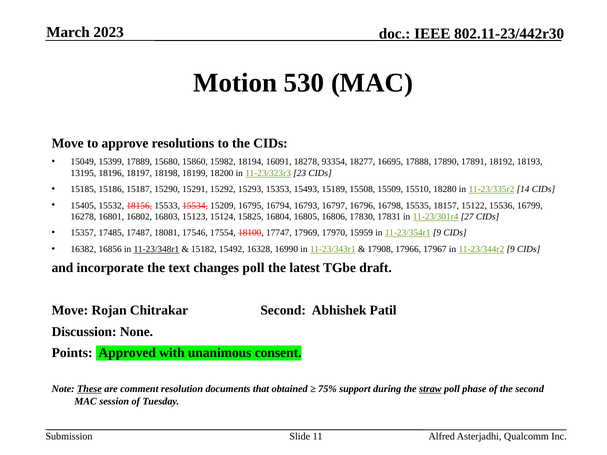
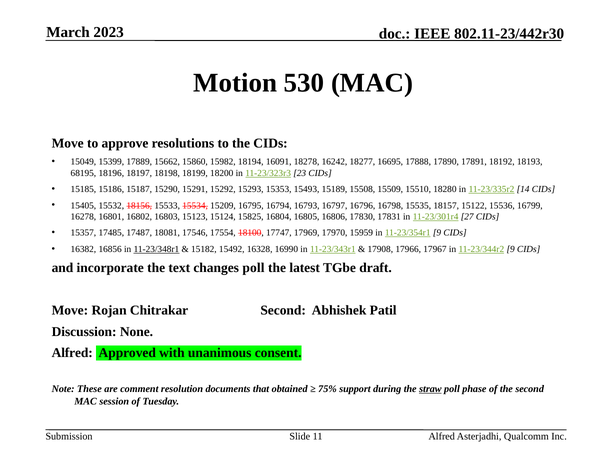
15680: 15680 -> 15662
93354: 93354 -> 16242
13195: 13195 -> 68195
Points at (72, 353): Points -> Alfred
These underline: present -> none
